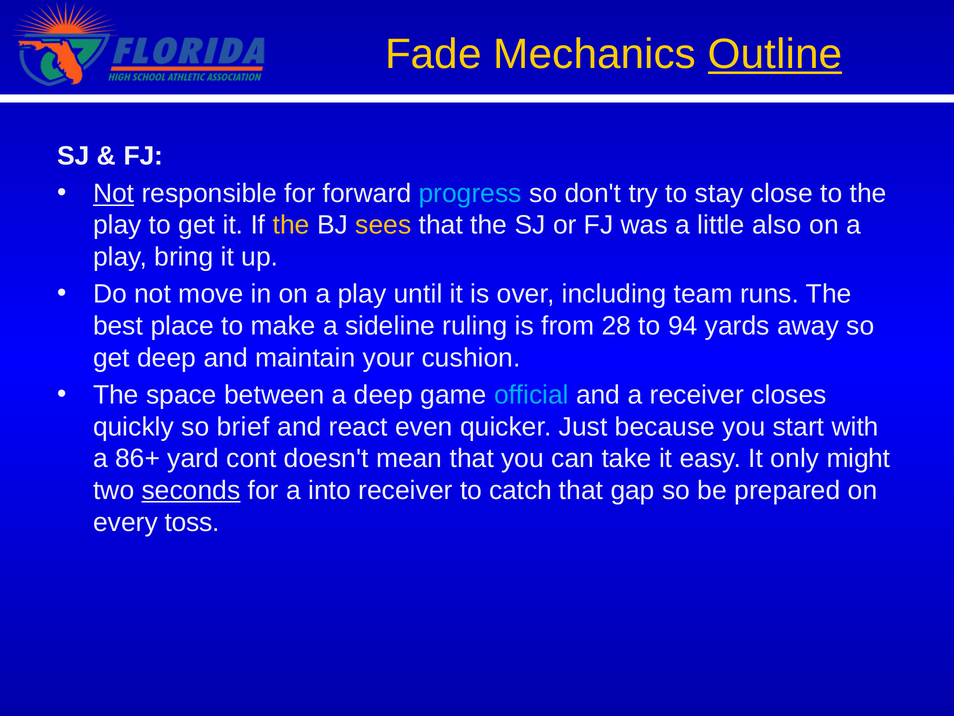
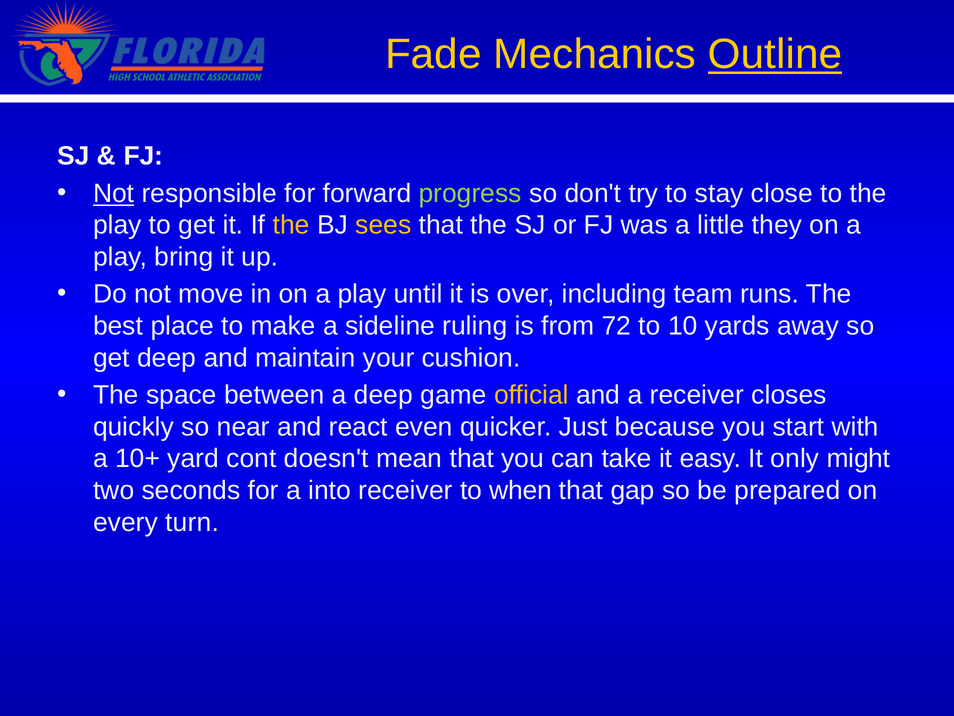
progress colour: light blue -> light green
also: also -> they
28: 28 -> 72
94: 94 -> 10
official colour: light blue -> yellow
brief: brief -> near
86+: 86+ -> 10+
seconds underline: present -> none
catch: catch -> when
toss: toss -> turn
